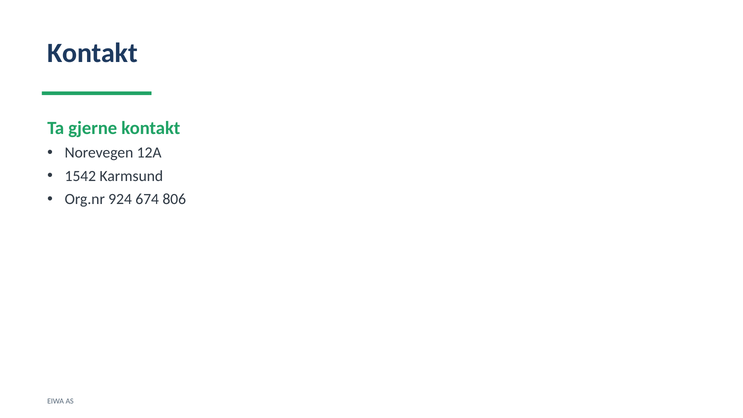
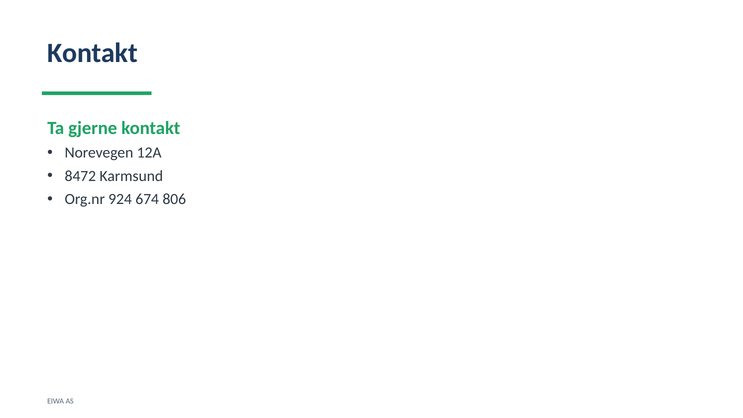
1542: 1542 -> 8472
